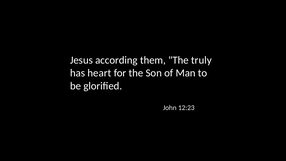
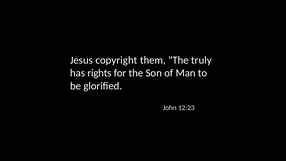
according: according -> copyright
heart: heart -> rights
